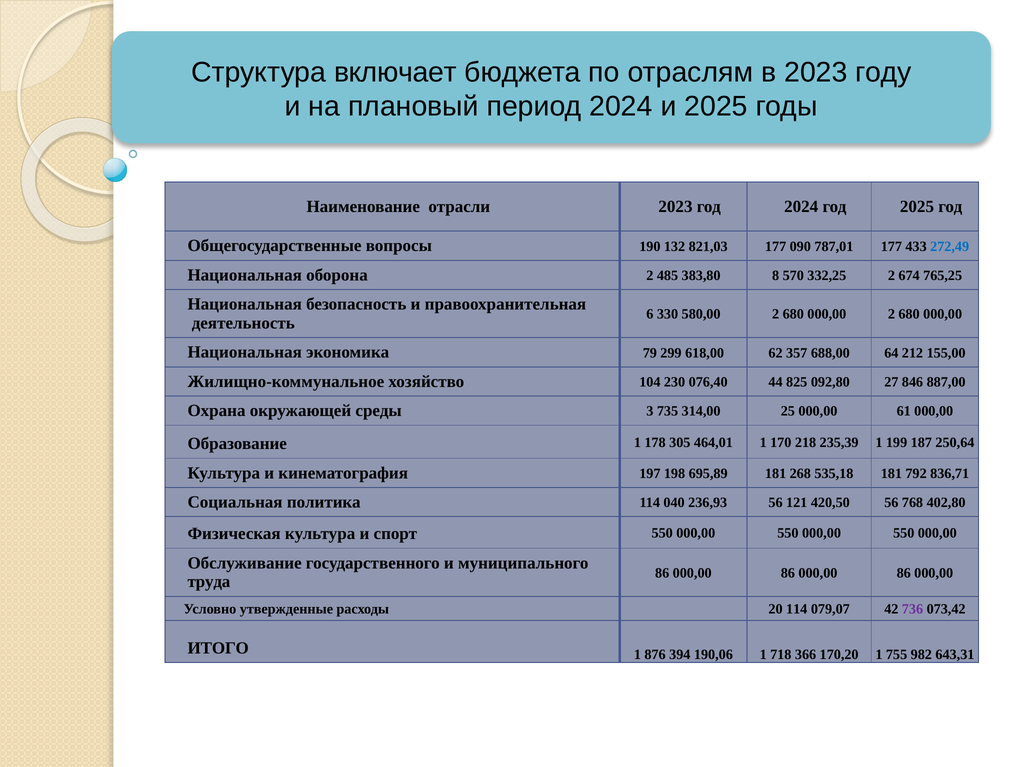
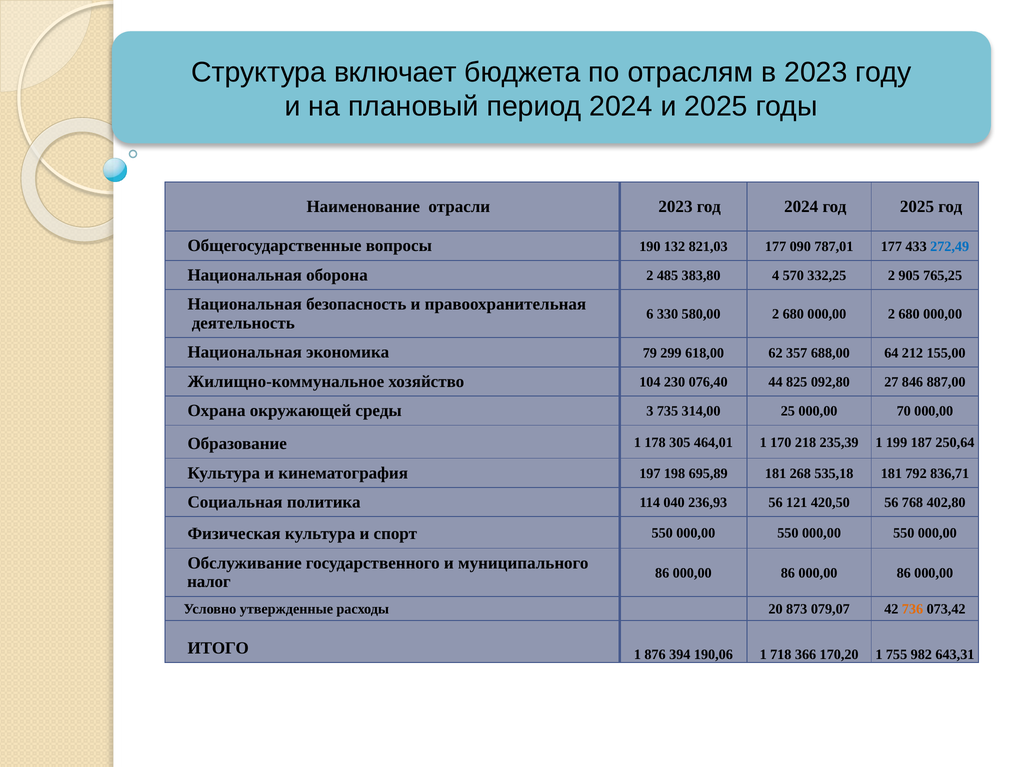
8: 8 -> 4
674: 674 -> 905
61: 61 -> 70
труда: труда -> налог
20 114: 114 -> 873
736 colour: purple -> orange
